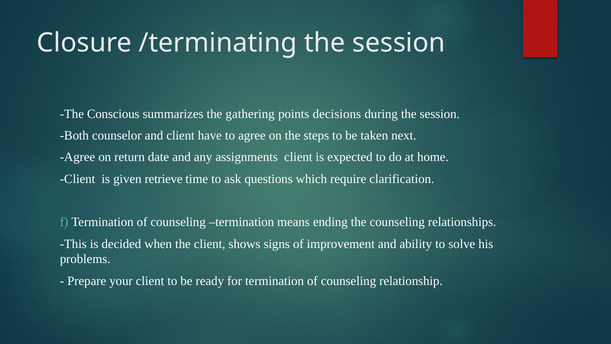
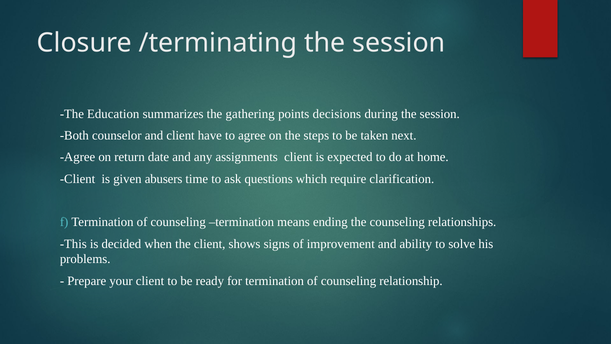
Conscious: Conscious -> Education
retrieve: retrieve -> abusers
